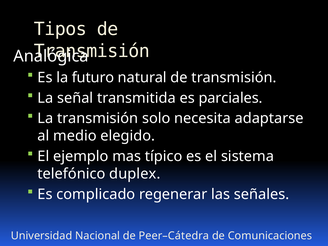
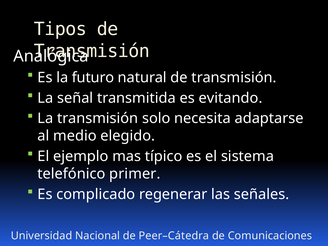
parciales: parciales -> evitando
duplex: duplex -> primer
